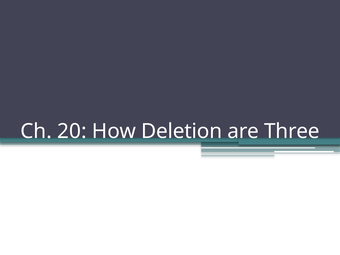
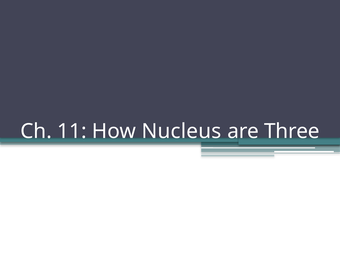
20: 20 -> 11
Deletion: Deletion -> Nucleus
